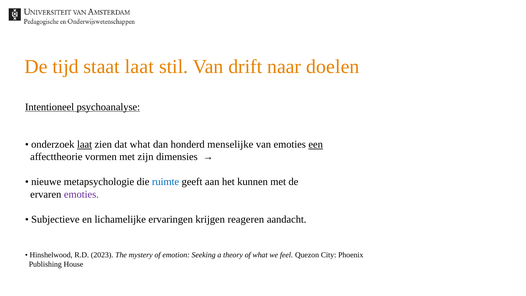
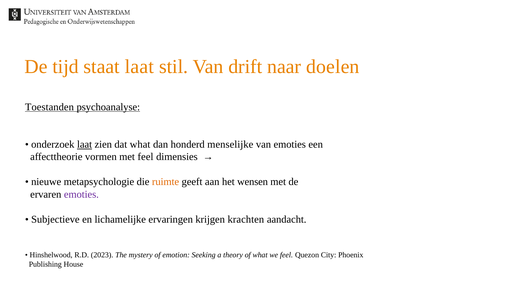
Intentioneel: Intentioneel -> Toestanden
een underline: present -> none
met zijn: zijn -> feel
ruimte colour: blue -> orange
kunnen: kunnen -> wensen
reageren: reageren -> krachten
